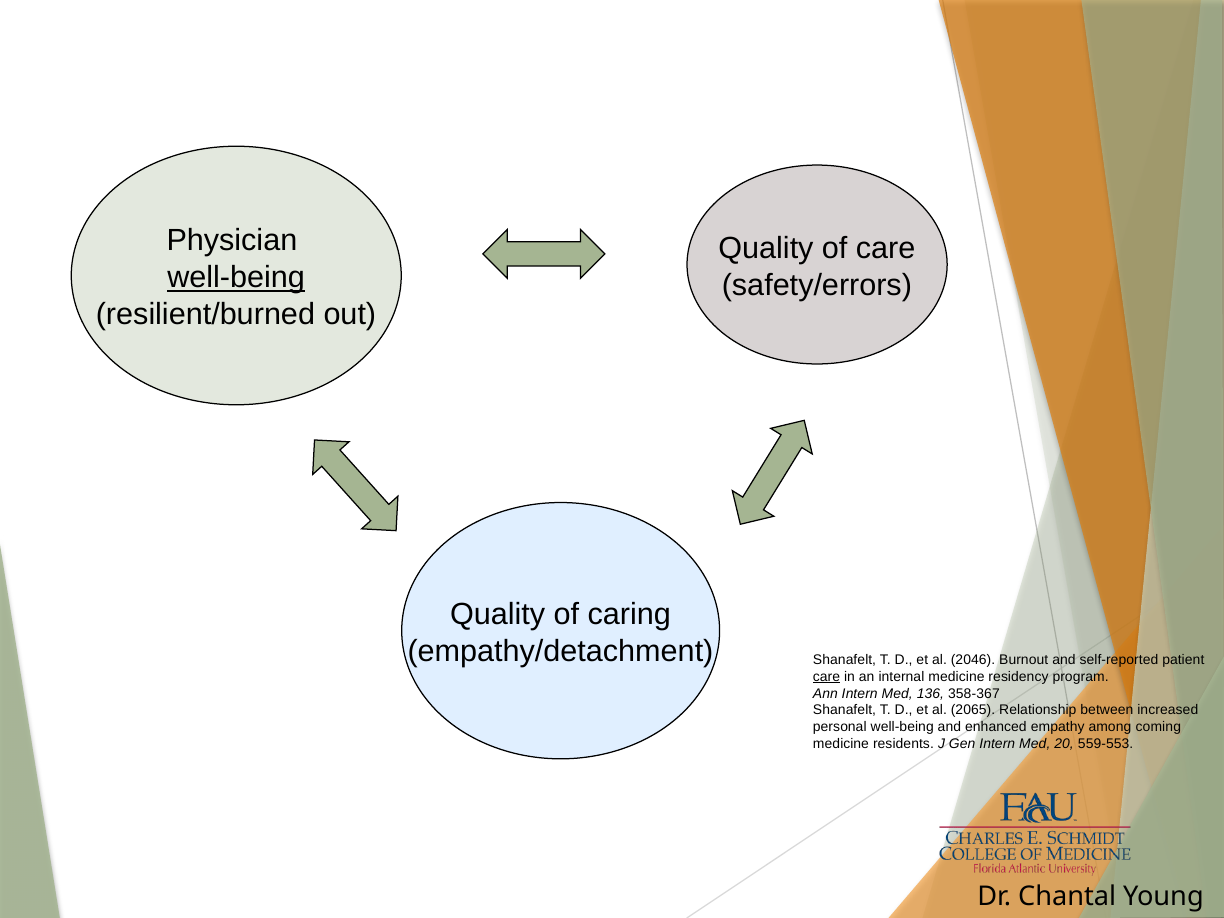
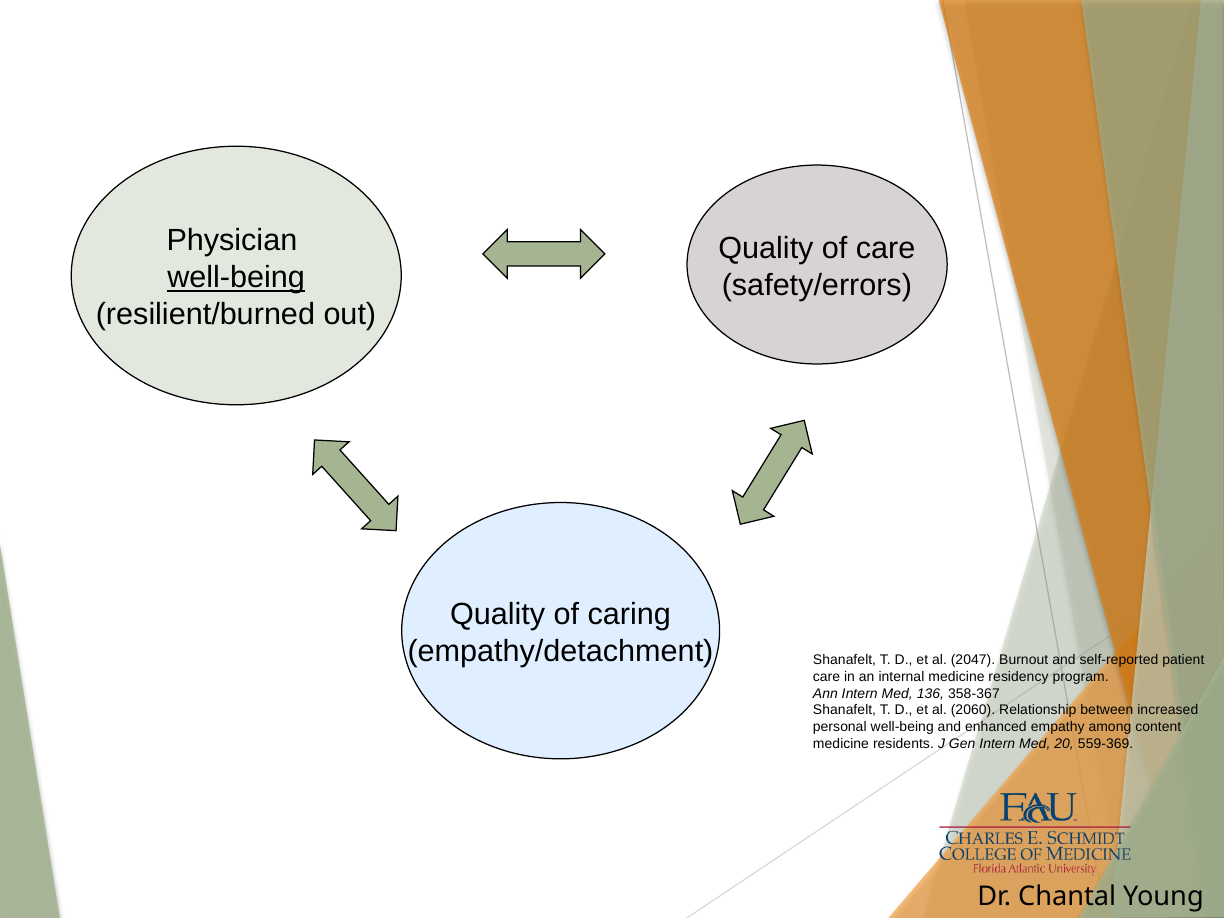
2046: 2046 -> 2047
care at (827, 677) underline: present -> none
2065: 2065 -> 2060
coming: coming -> content
559-553: 559-553 -> 559-369
